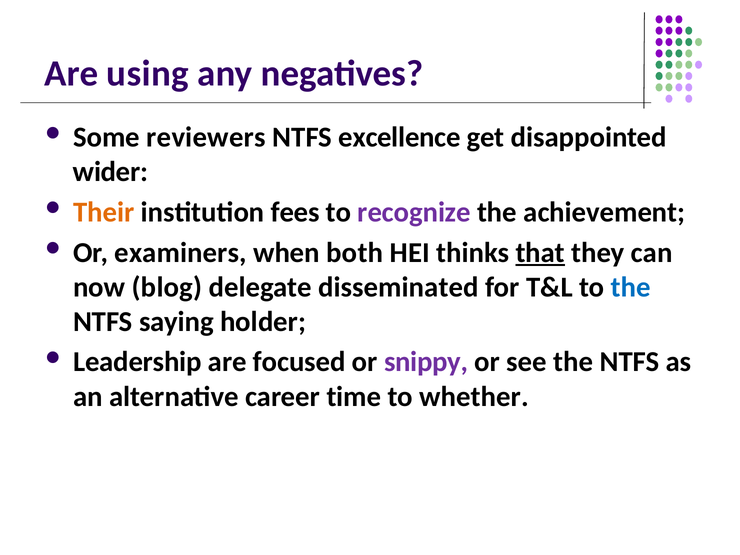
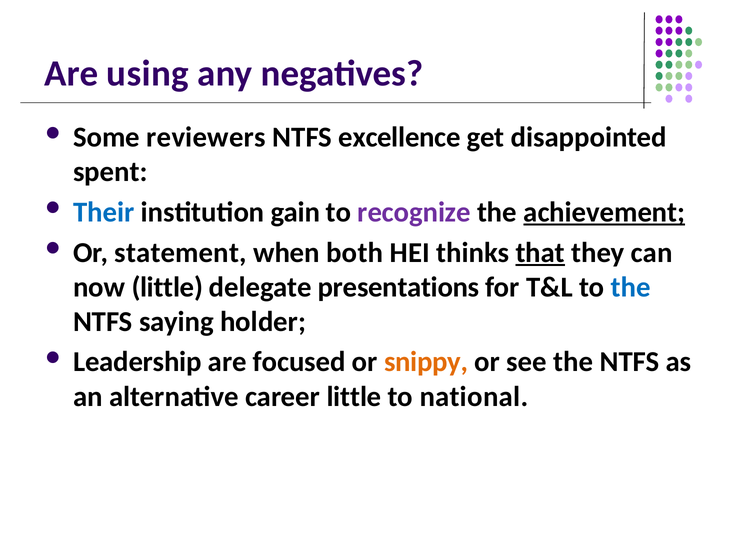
wider: wider -> spent
Their colour: orange -> blue
fees: fees -> gain
achievement underline: none -> present
examiners: examiners -> statement
now blog: blog -> little
disseminated: disseminated -> presentations
snippy colour: purple -> orange
career time: time -> little
whether: whether -> national
